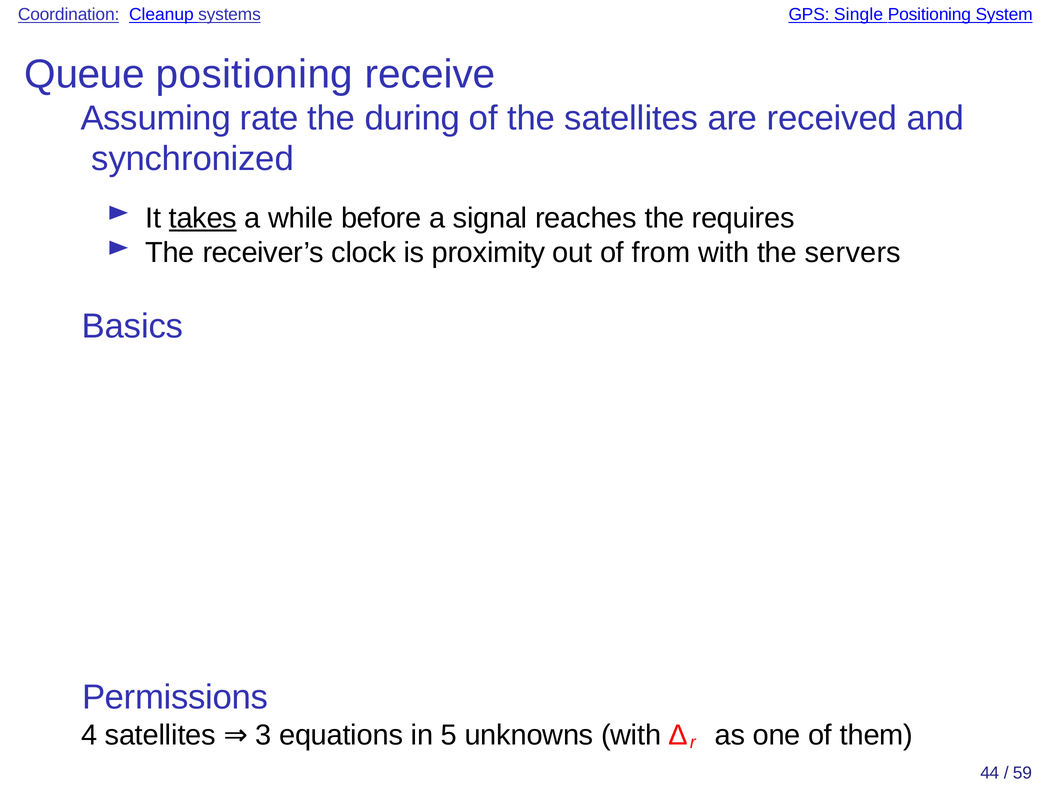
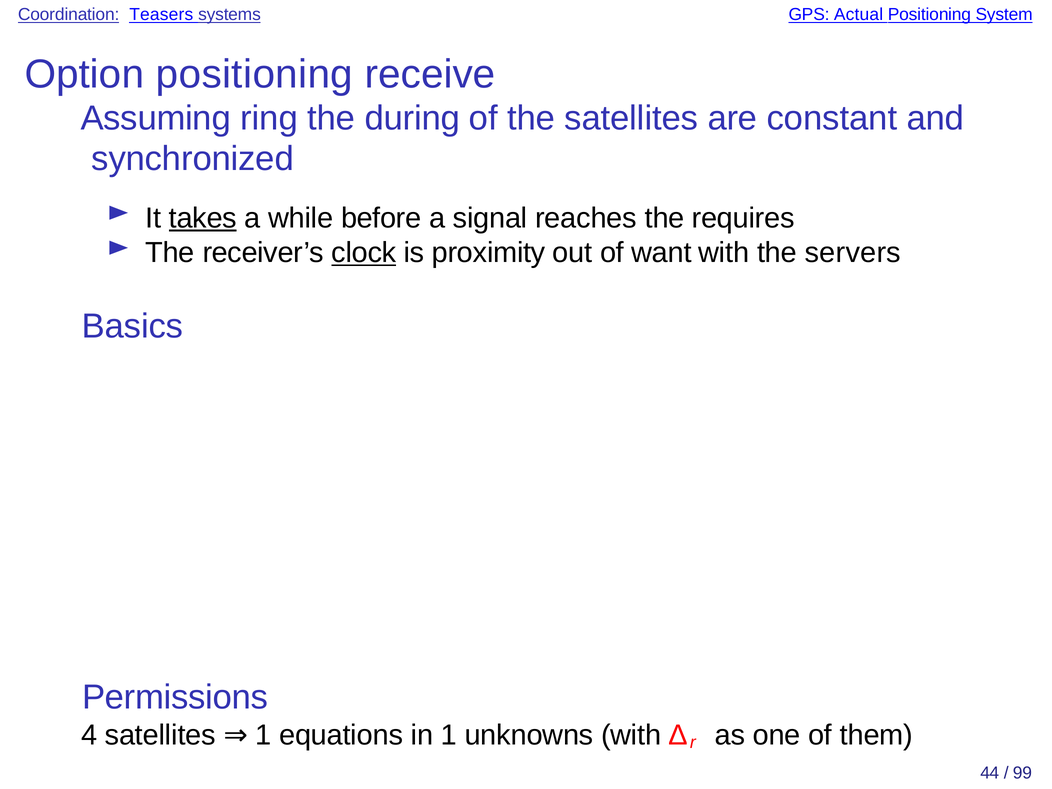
Cleanup: Cleanup -> Teasers
Single: Single -> Actual
Queue: Queue -> Option
rate: rate -> ring
received: received -> constant
clock underline: none -> present
from: from -> want
3 at (263, 736): 3 -> 1
in 5: 5 -> 1
59: 59 -> 99
